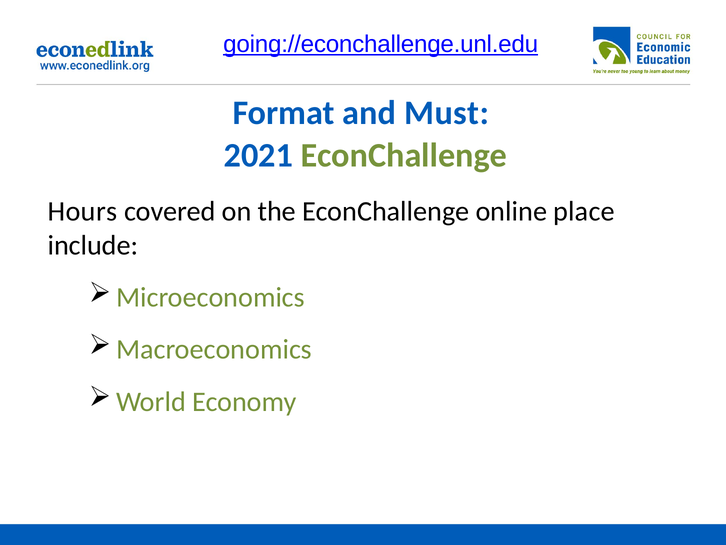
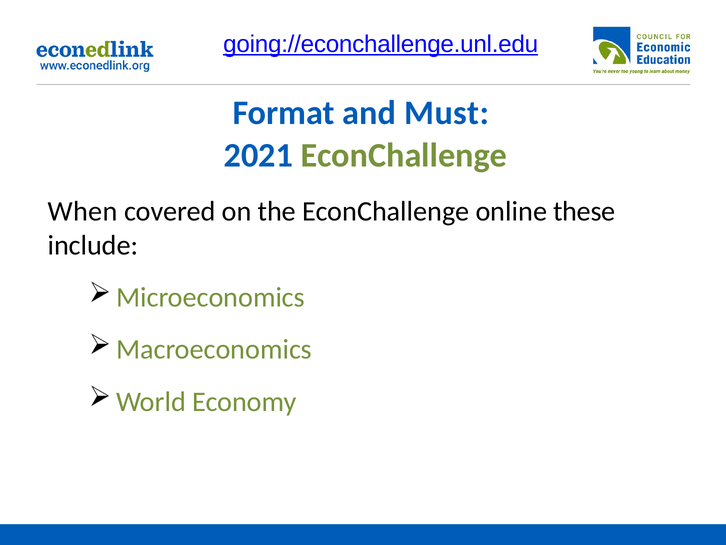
Hours: Hours -> When
place: place -> these
